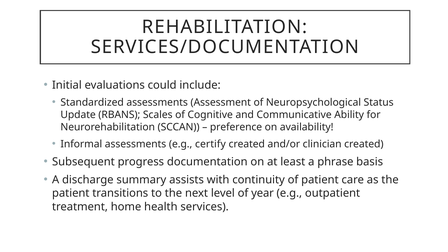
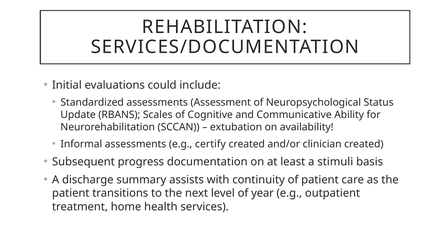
preference: preference -> extubation
phrase: phrase -> stimuli
